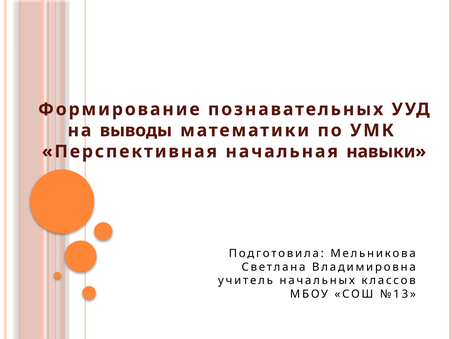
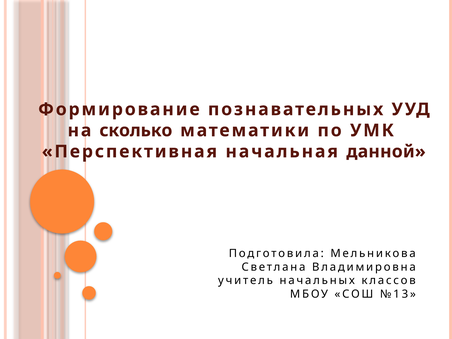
выводы: выводы -> сколько
навыки: навыки -> данной
